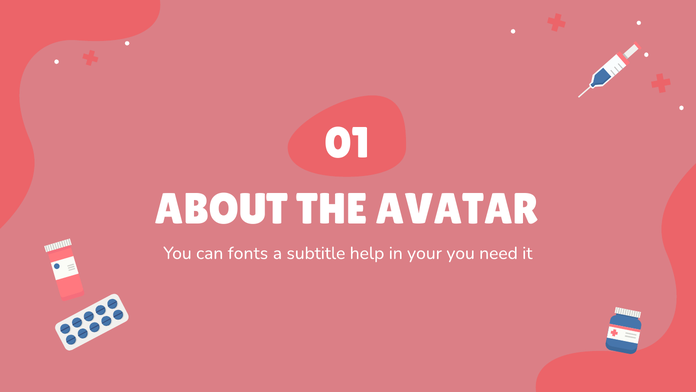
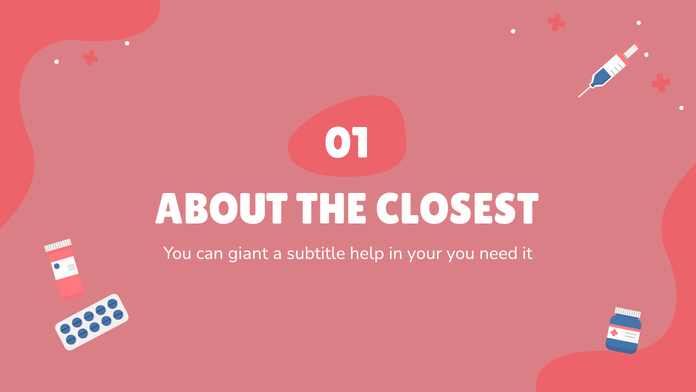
AVATAR: AVATAR -> CLOSEST
fonts: fonts -> giant
